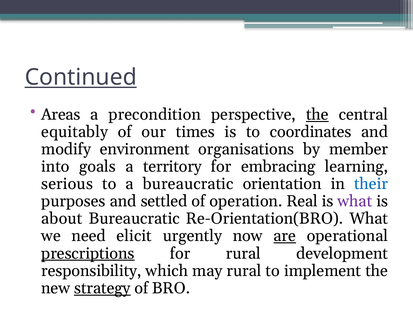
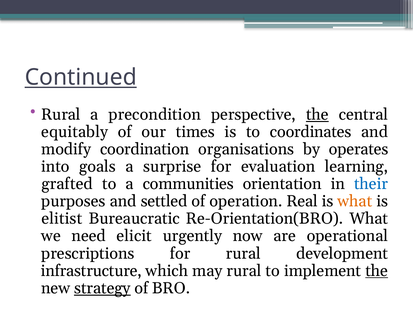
Areas at (61, 114): Areas -> Rural
environment: environment -> coordination
member: member -> operates
territory: territory -> surprise
embracing: embracing -> evaluation
serious: serious -> grafted
a bureaucratic: bureaucratic -> communities
what at (355, 201) colour: purple -> orange
about: about -> elitist
are underline: present -> none
prescriptions underline: present -> none
responsibility: responsibility -> infrastructure
the at (377, 271) underline: none -> present
